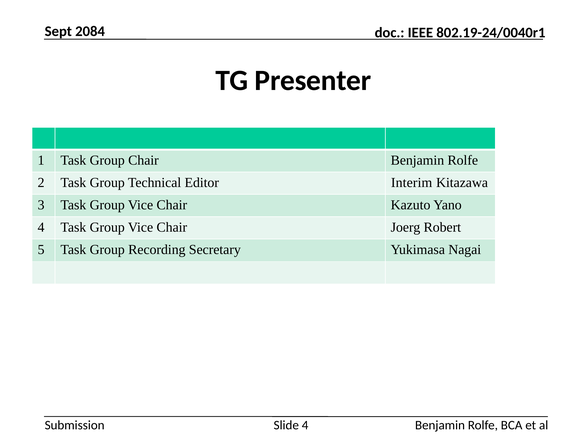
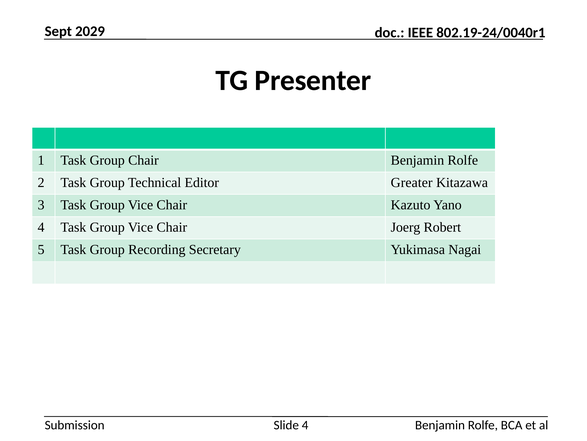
2084: 2084 -> 2029
Interim: Interim -> Greater
